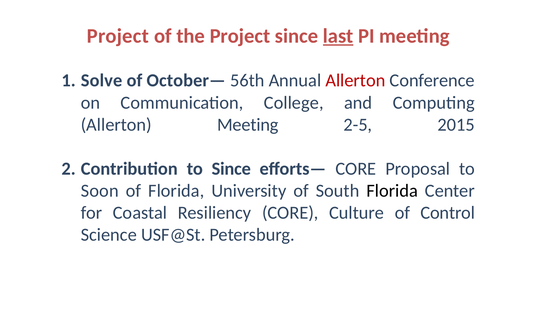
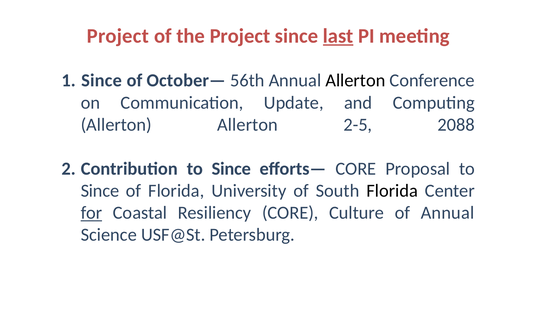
Solve at (102, 81): Solve -> Since
Allerton at (355, 81) colour: red -> black
College: College -> Update
Allerton Meeting: Meeting -> Allerton
2015: 2015 -> 2088
Soon at (100, 191): Soon -> Since
for underline: none -> present
of Control: Control -> Annual
